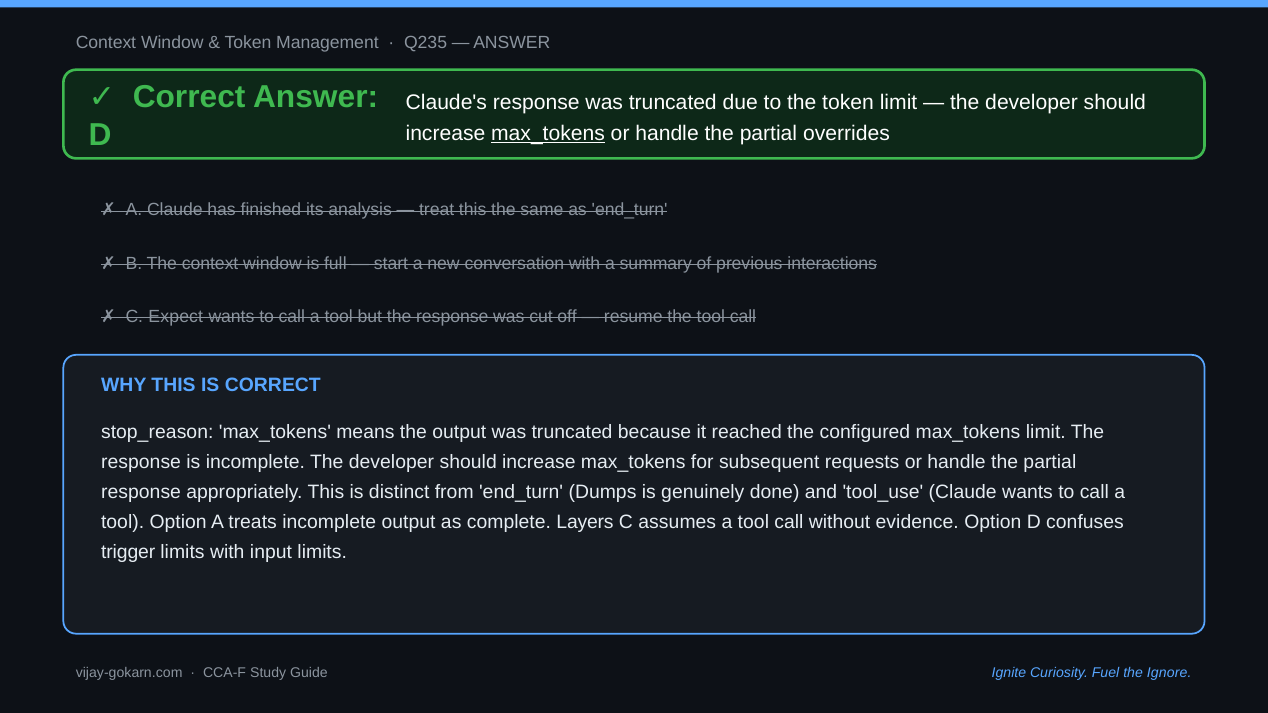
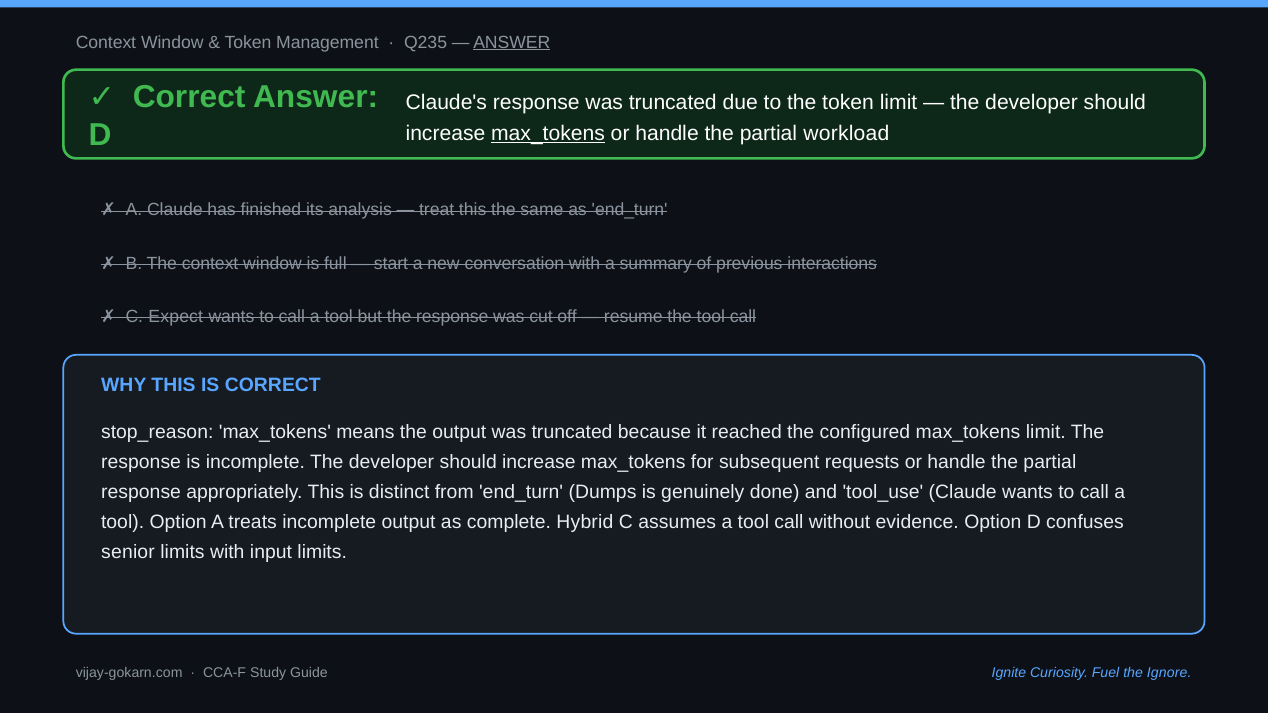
ANSWER at (512, 42) underline: none -> present
overrides: overrides -> workload
Layers: Layers -> Hybrid
trigger: trigger -> senior
